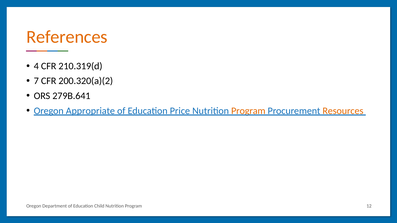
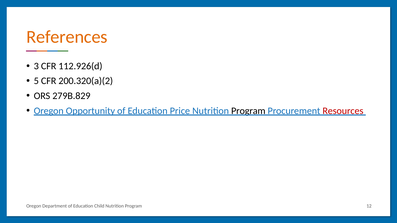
4: 4 -> 3
210.319(d: 210.319(d -> 112.926(d
7: 7 -> 5
279B.641: 279B.641 -> 279B.829
Appropriate: Appropriate -> Opportunity
Program at (248, 111) colour: orange -> black
Resources colour: orange -> red
